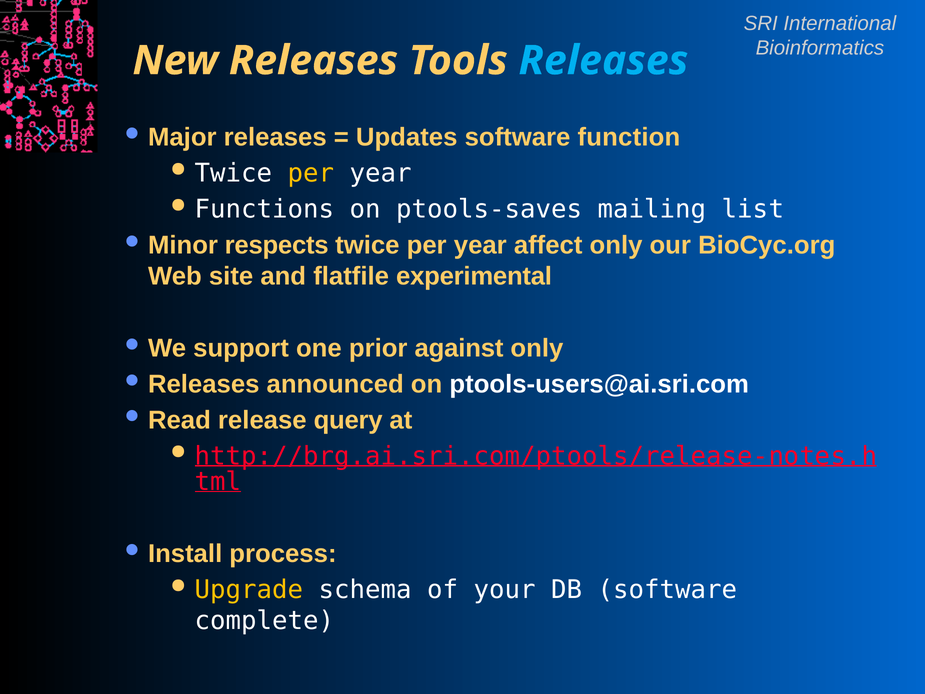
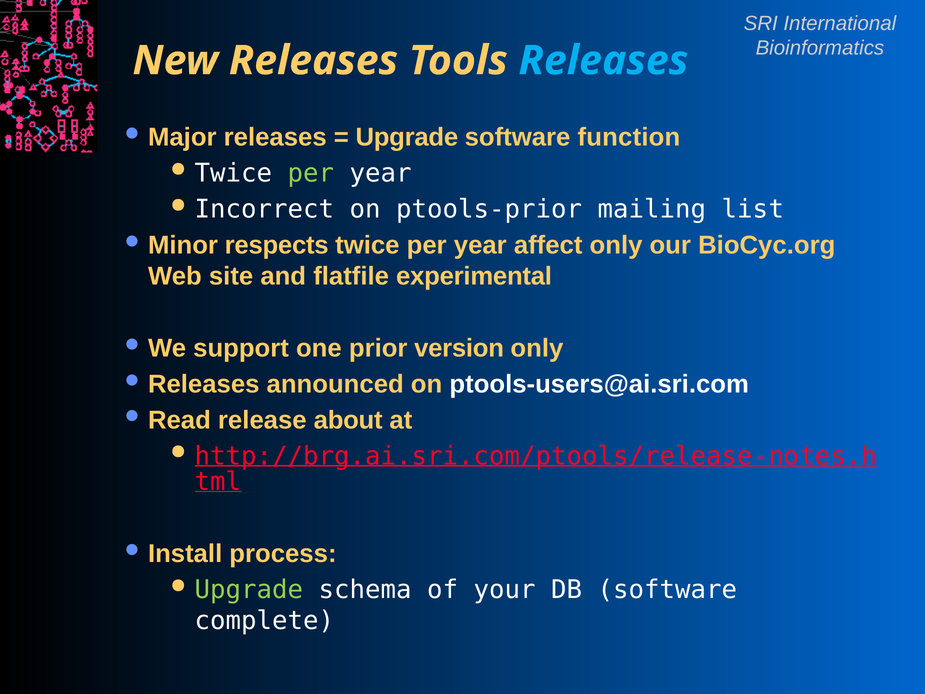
Updates at (407, 137): Updates -> Upgrade
per at (311, 173) colour: yellow -> light green
Functions: Functions -> Incorrect
ptools-saves: ptools-saves -> ptools-prior
against: against -> version
query: query -> about
Upgrade at (249, 590) colour: yellow -> light green
